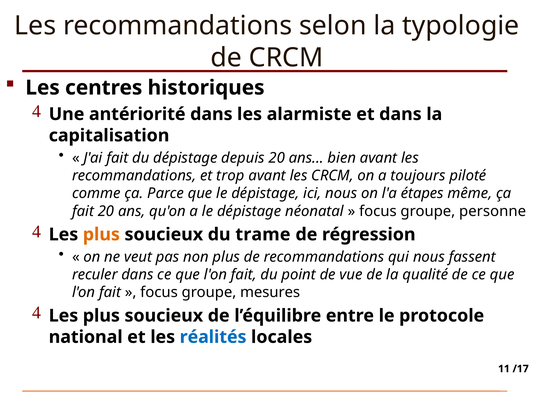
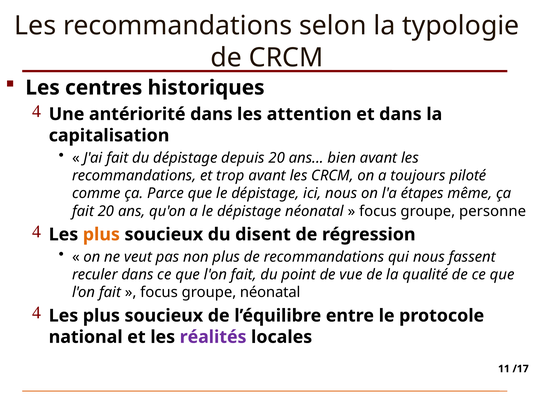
alarmiste: alarmiste -> attention
trame: trame -> disent
groupe mesures: mesures -> néonatal
réalités colour: blue -> purple
